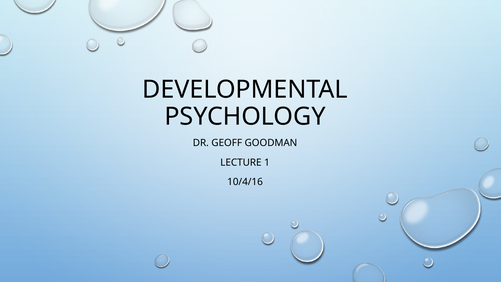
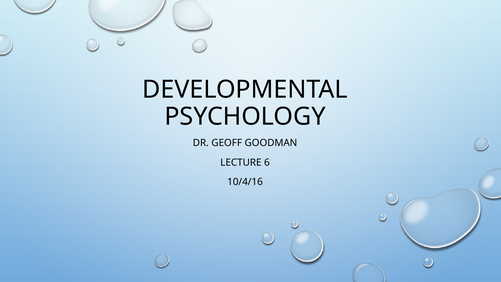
1: 1 -> 6
